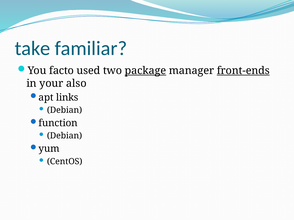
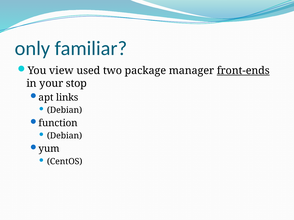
take: take -> only
facto: facto -> view
package underline: present -> none
also: also -> stop
